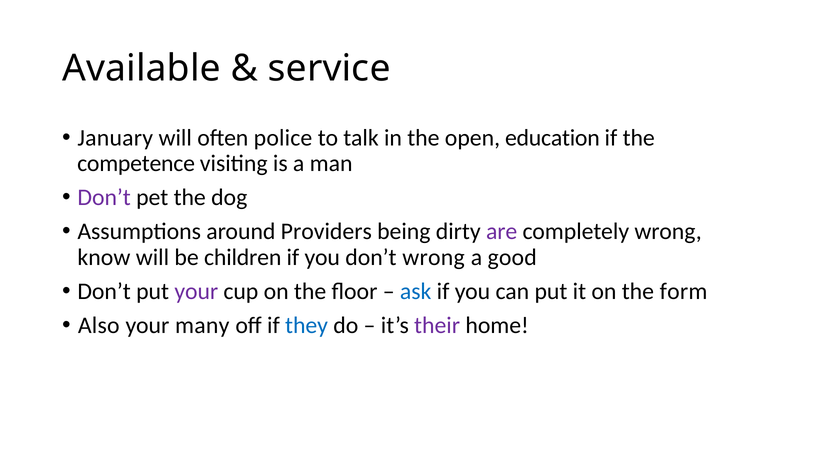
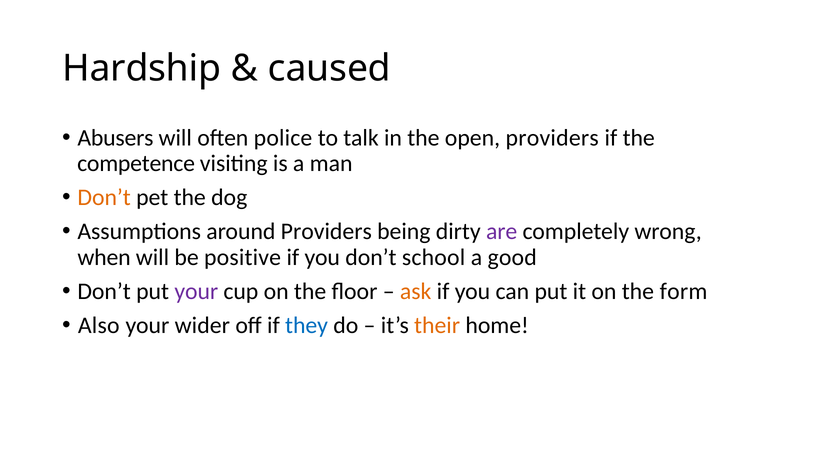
Available: Available -> Hardship
service: service -> caused
January: January -> Abusers
open education: education -> providers
Don’t at (104, 198) colour: purple -> orange
know: know -> when
children: children -> positive
don’t wrong: wrong -> school
ask colour: blue -> orange
many: many -> wider
their colour: purple -> orange
